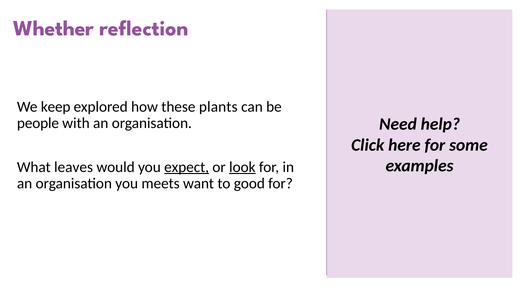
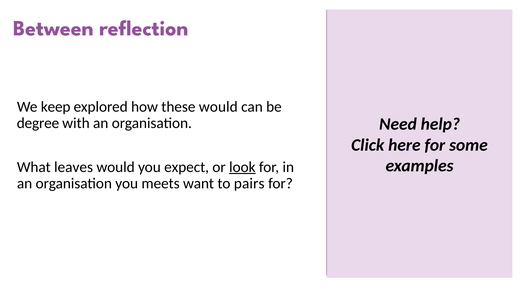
Whether: Whether -> Between
these plants: plants -> would
people: people -> degree
expect at (187, 167) underline: present -> none
good: good -> pairs
